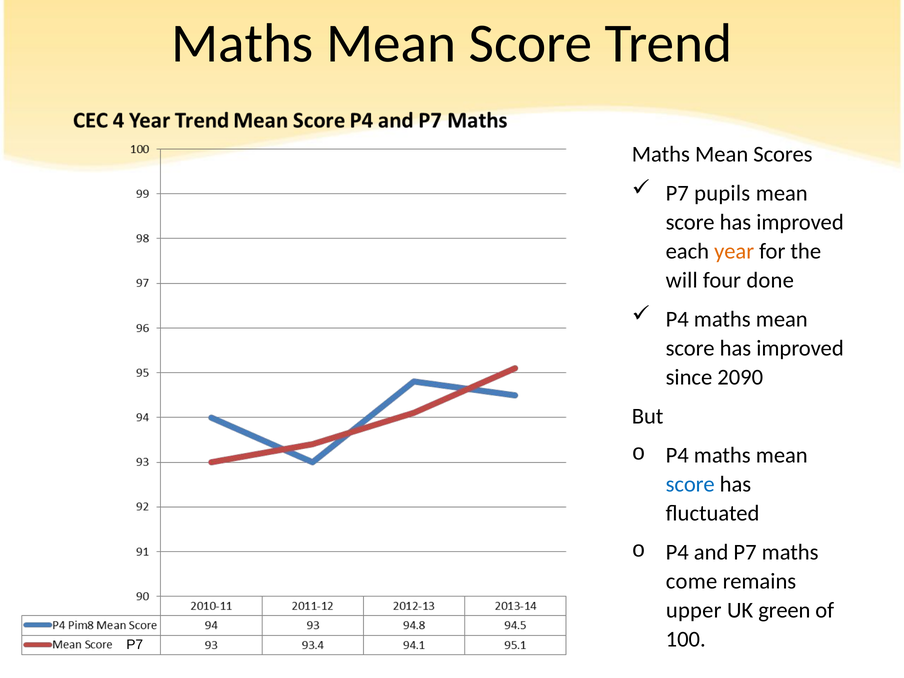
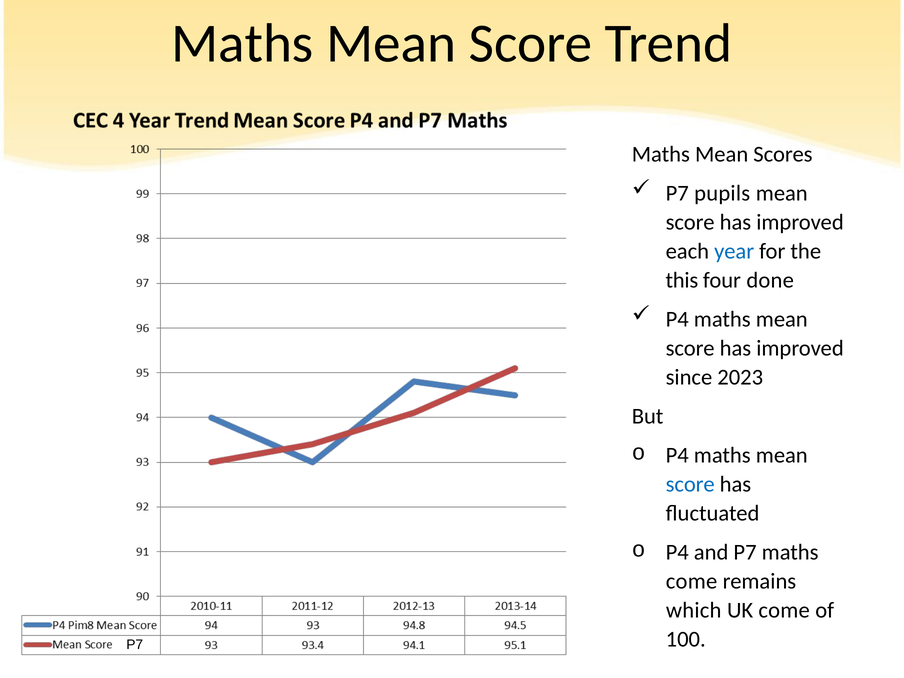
year colour: orange -> blue
will: will -> this
2090: 2090 -> 2023
upper: upper -> which
UK green: green -> come
